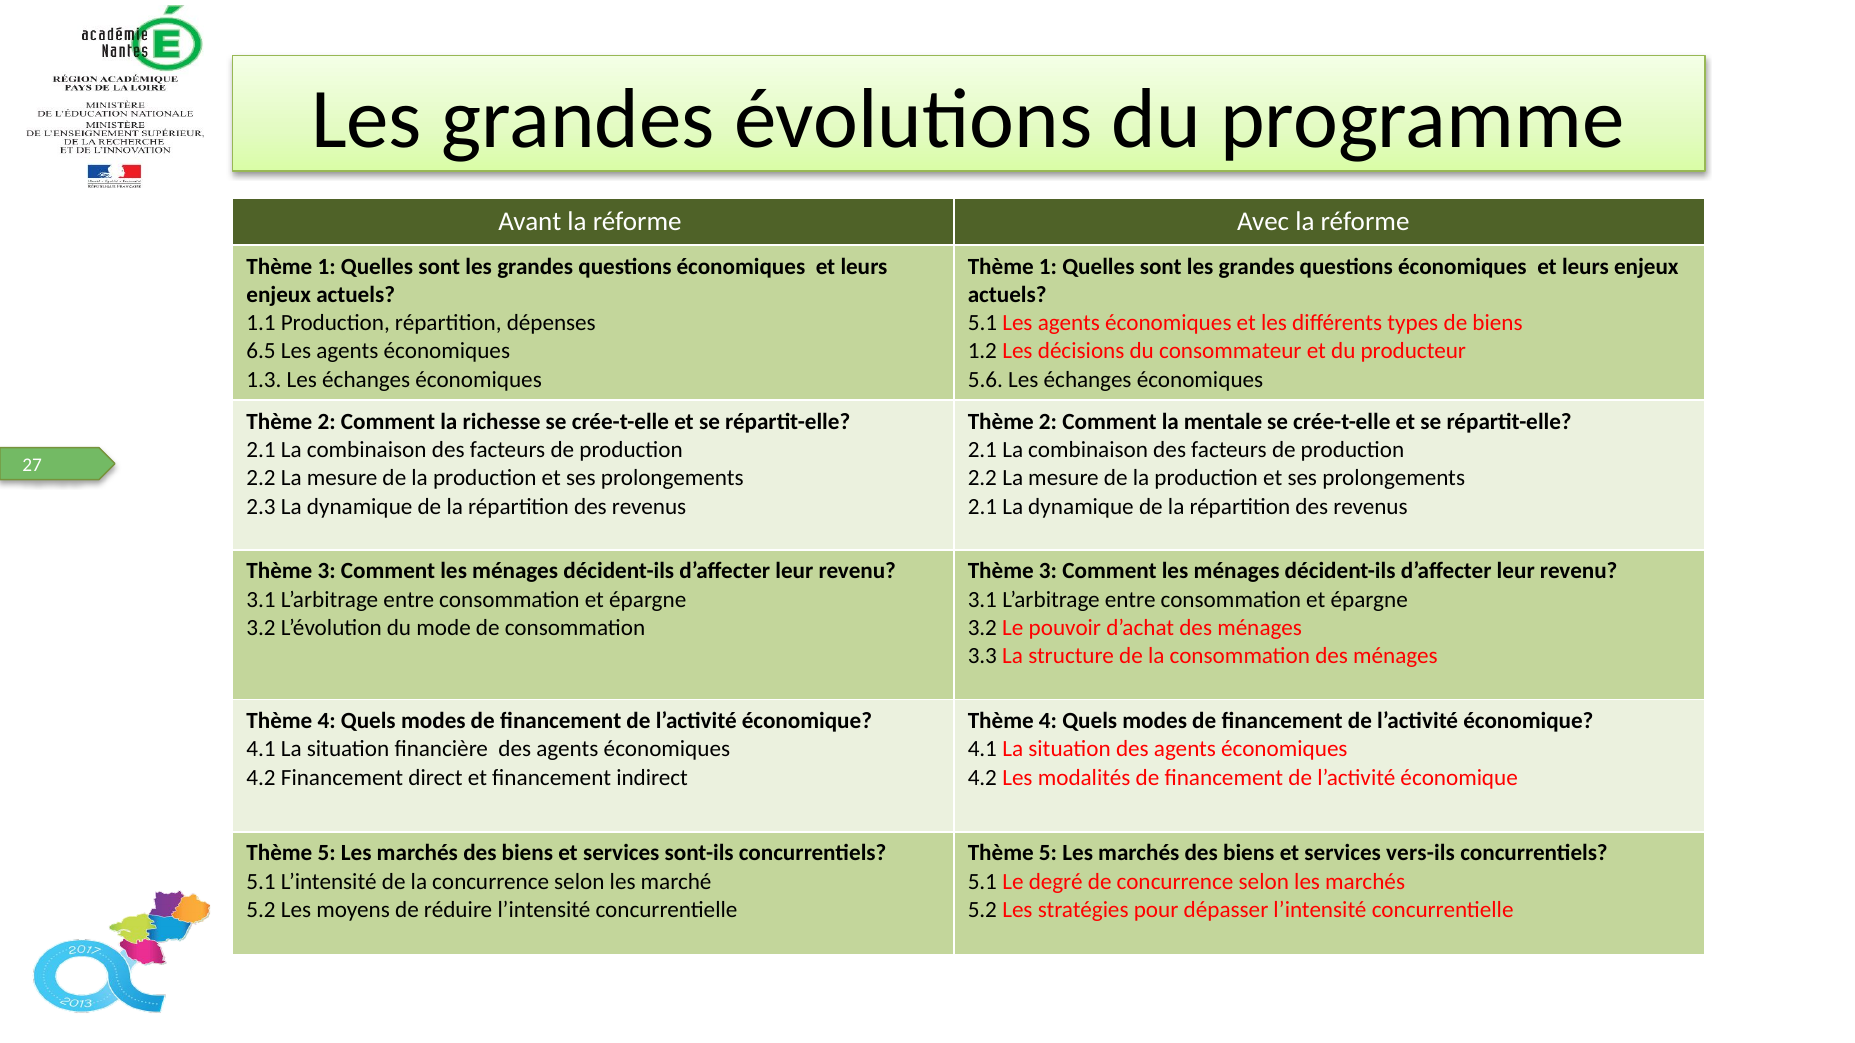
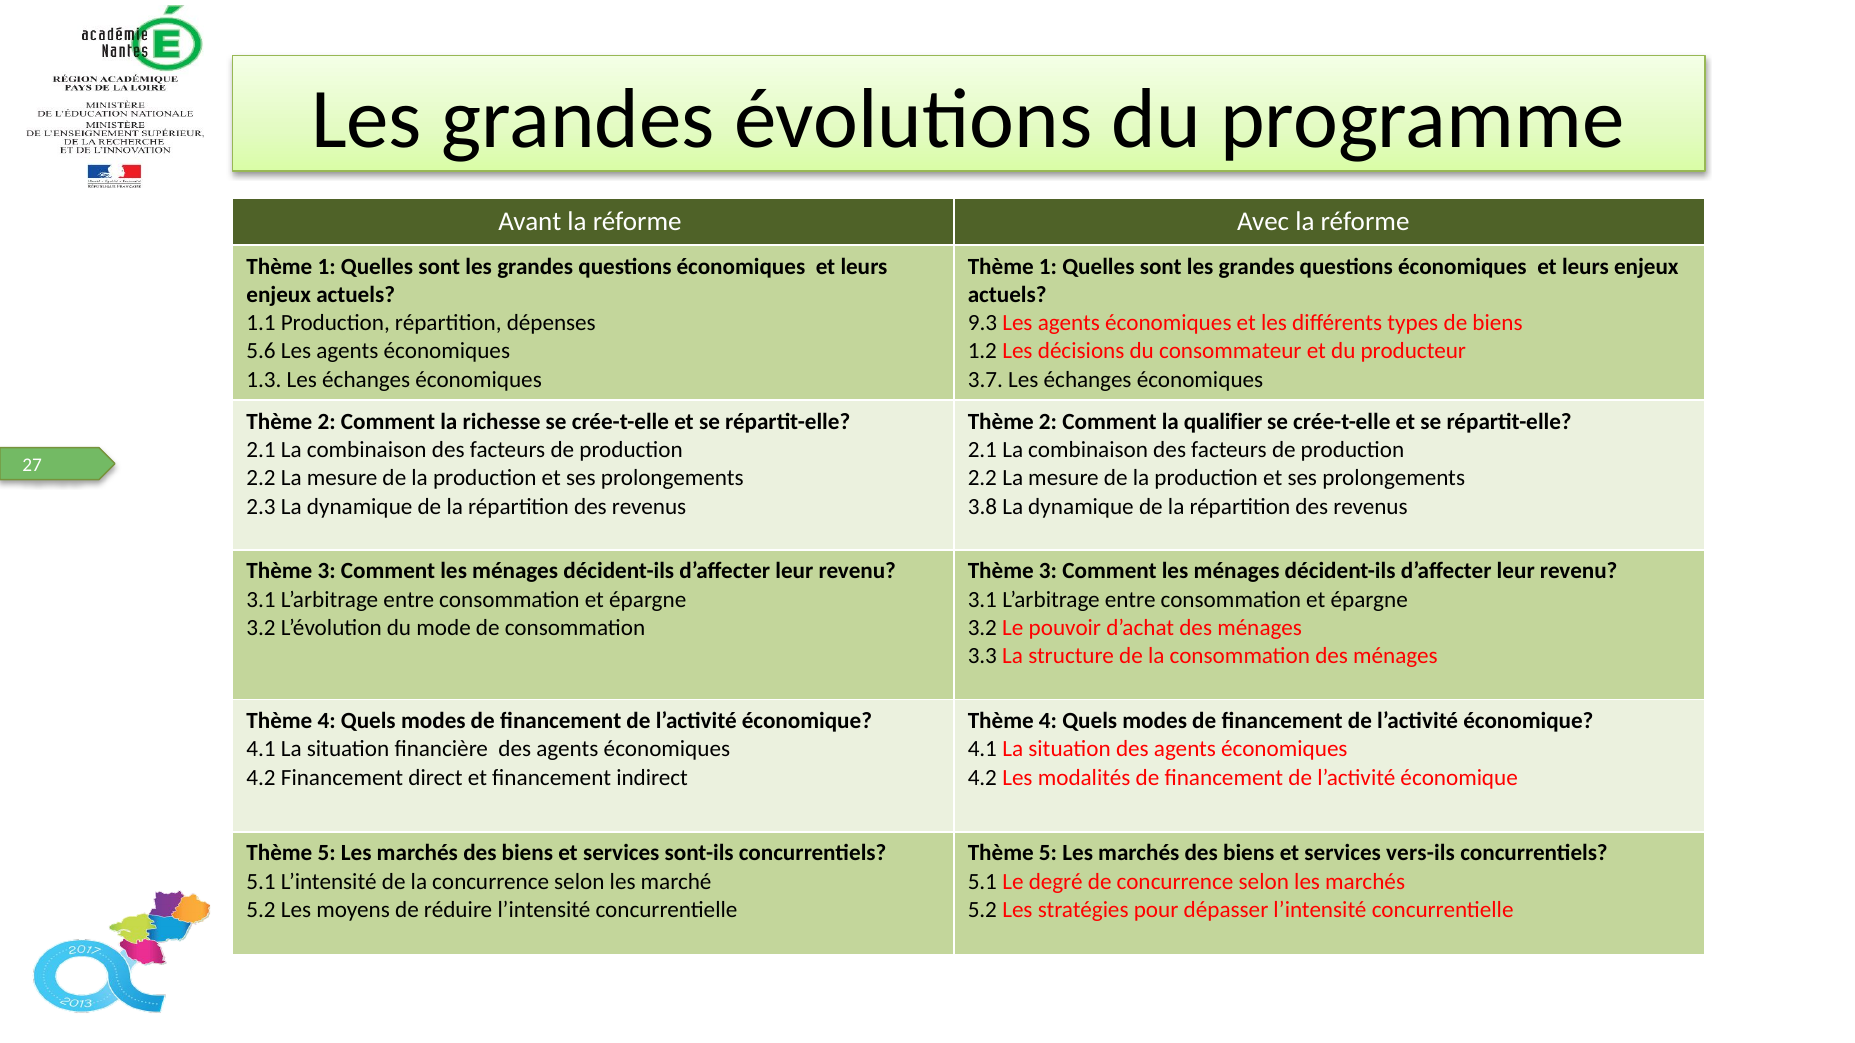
5.1 at (982, 323): 5.1 -> 9.3
6.5: 6.5 -> 5.6
5.6: 5.6 -> 3.7
mentale: mentale -> qualifier
2.1 at (982, 507): 2.1 -> 3.8
